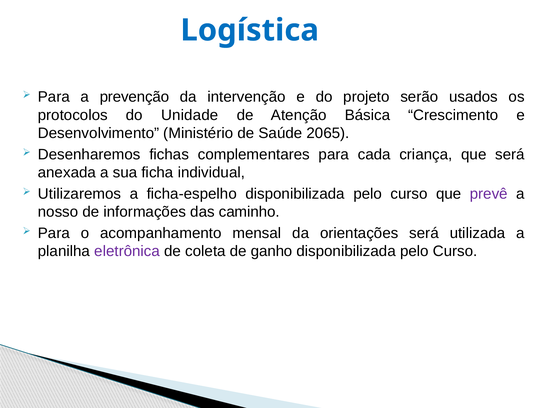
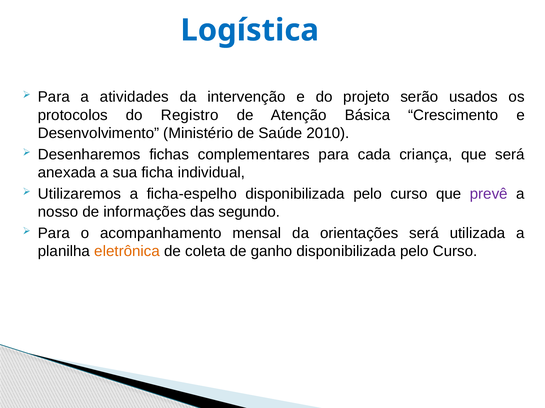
prevenção: prevenção -> atividades
Unidade: Unidade -> Registro
2065: 2065 -> 2010
caminho: caminho -> segundo
eletrônica colour: purple -> orange
